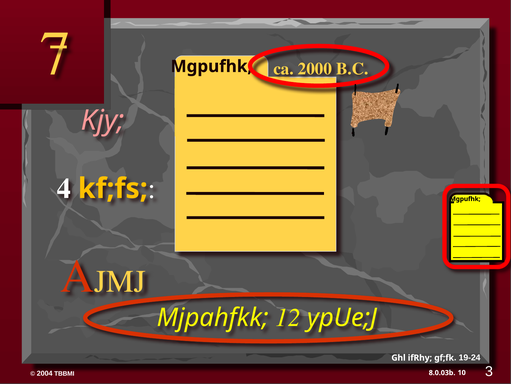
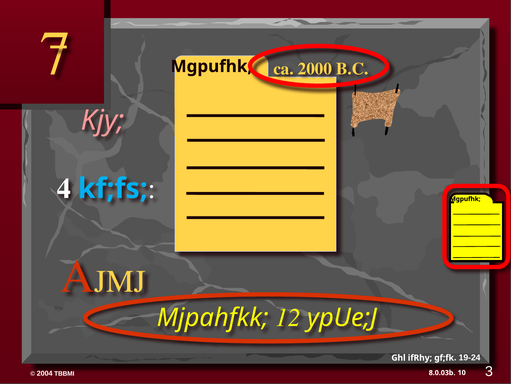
kf;fs colour: yellow -> light blue
